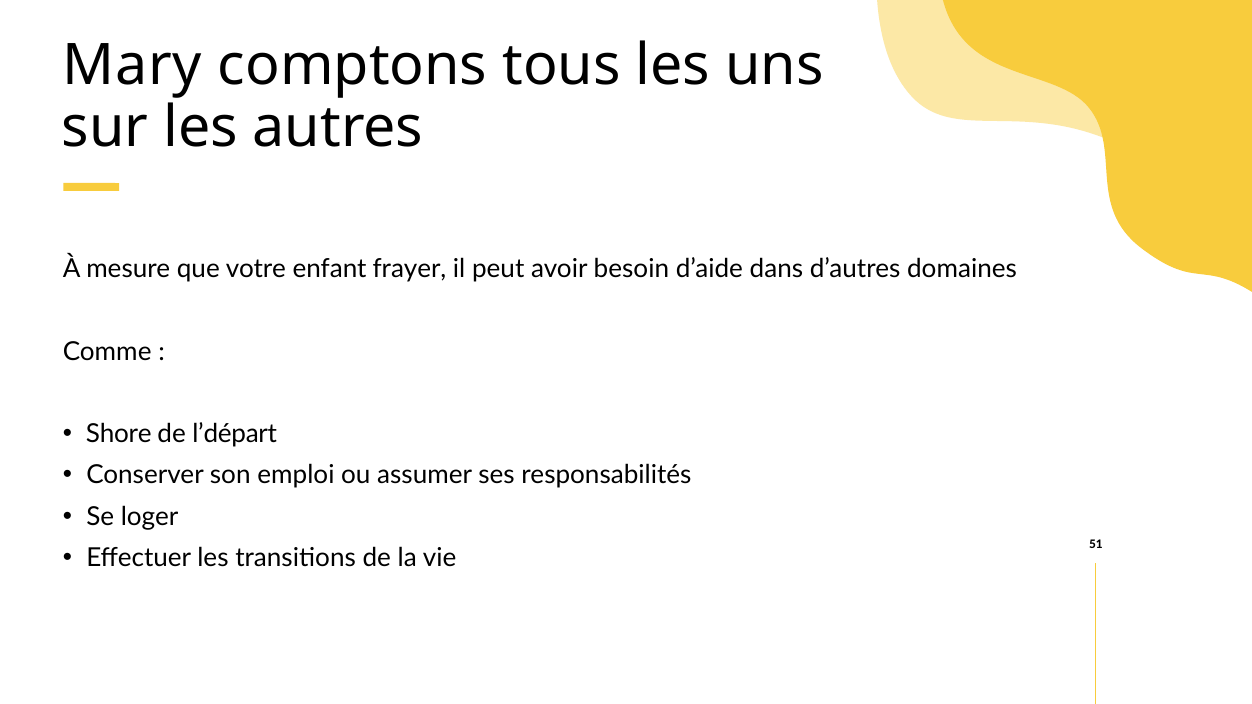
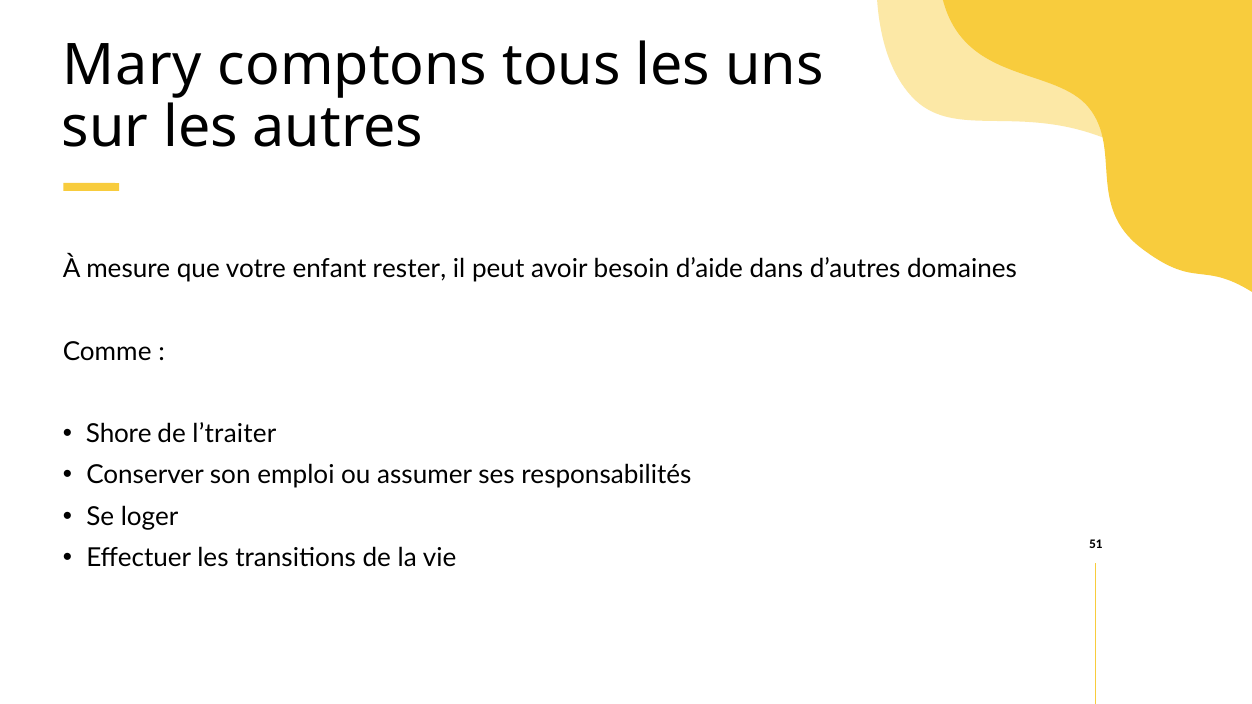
frayer: frayer -> rester
l’départ: l’départ -> l’traiter
